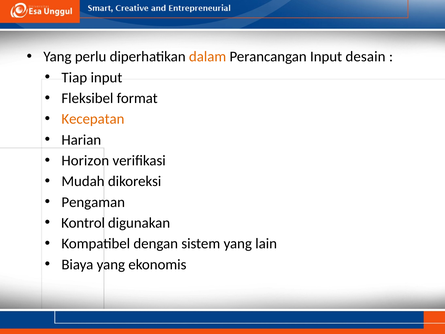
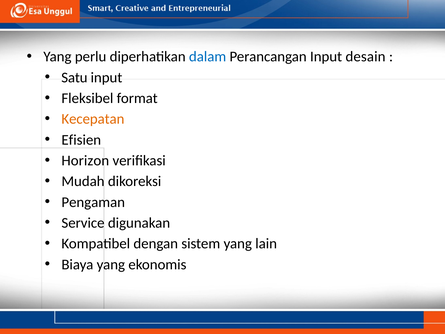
dalam colour: orange -> blue
Tiap: Tiap -> Satu
Harian: Harian -> Efisien
Kontrol: Kontrol -> Service
